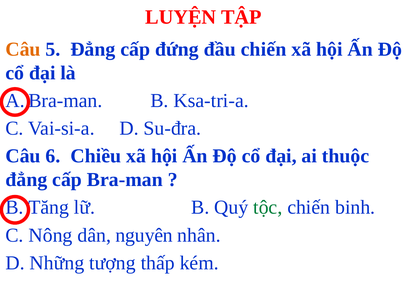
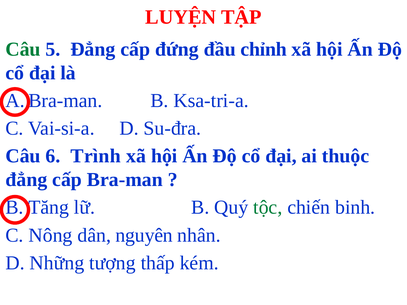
Câu at (23, 49) colour: orange -> green
đầu chiến: chiến -> chỉnh
Chiều: Chiều -> Trình
